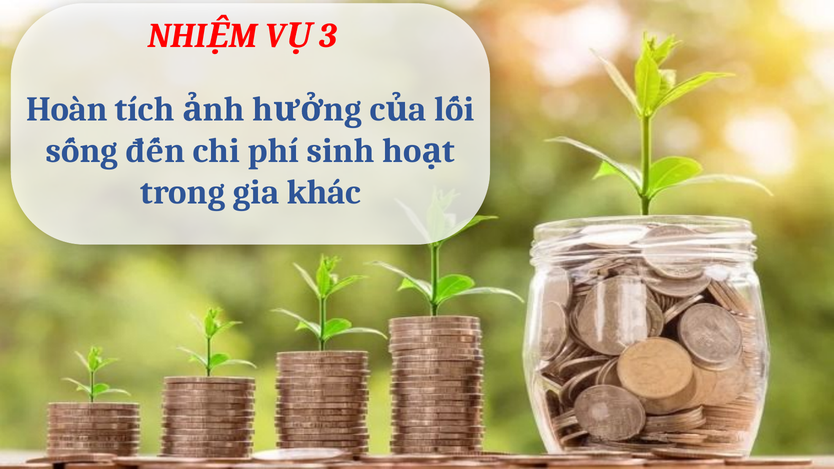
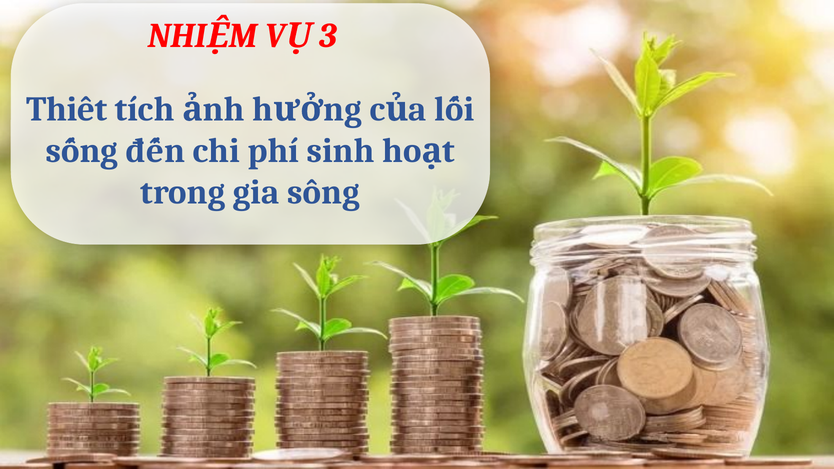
Hoàn: Hoàn -> Thiết
khác: khác -> sống
